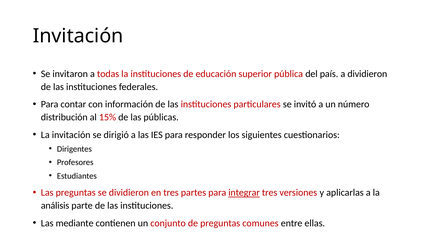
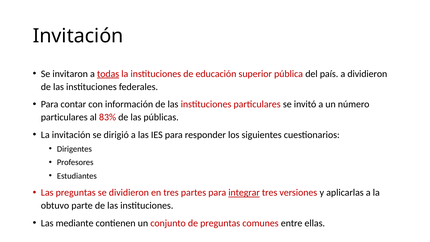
todas underline: none -> present
distribución at (64, 117): distribución -> particulares
15%: 15% -> 83%
análisis: análisis -> obtuvo
